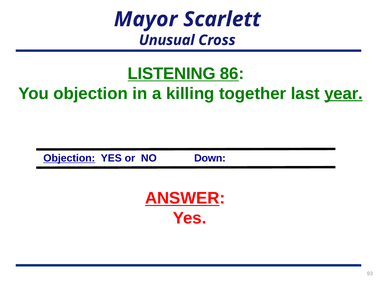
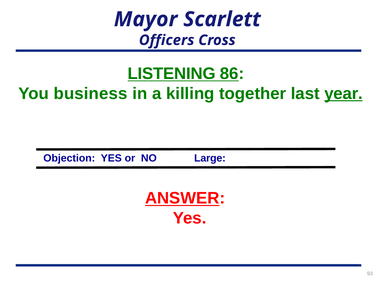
Unusual: Unusual -> Officers
You objection: objection -> business
Objection at (69, 159) underline: present -> none
Down: Down -> Large
